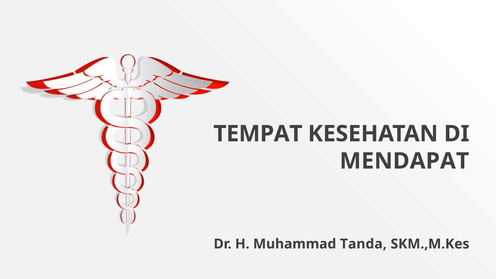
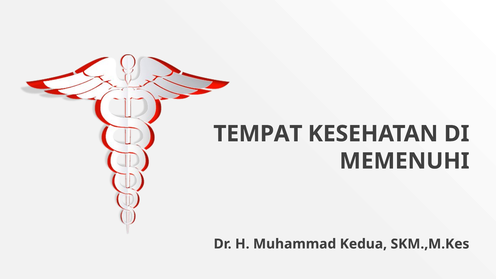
MENDAPAT: MENDAPAT -> MEMENUHI
Tanda: Tanda -> Kedua
